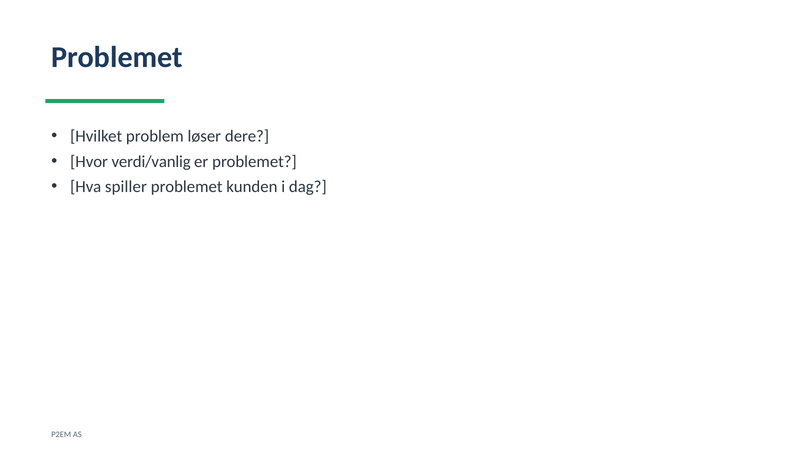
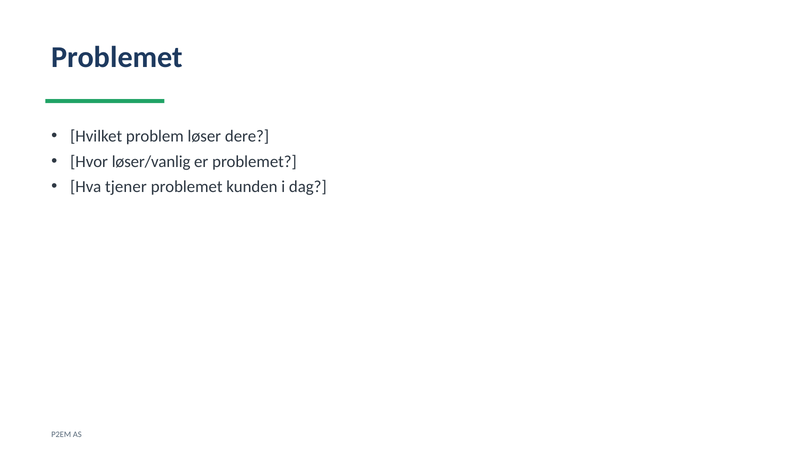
verdi/vanlig: verdi/vanlig -> løser/vanlig
spiller: spiller -> tjener
